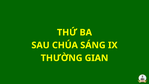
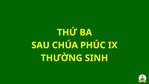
SÁNG: SÁNG -> PHÚC
GIAN: GIAN -> SINH
